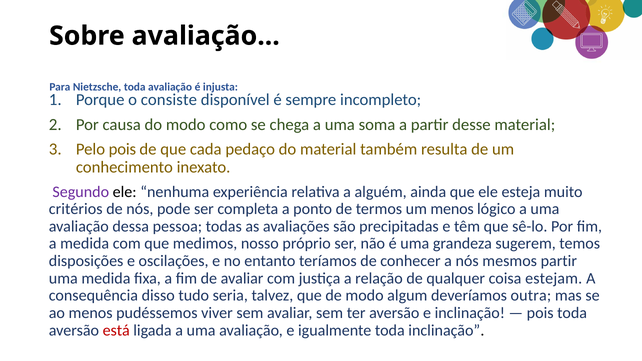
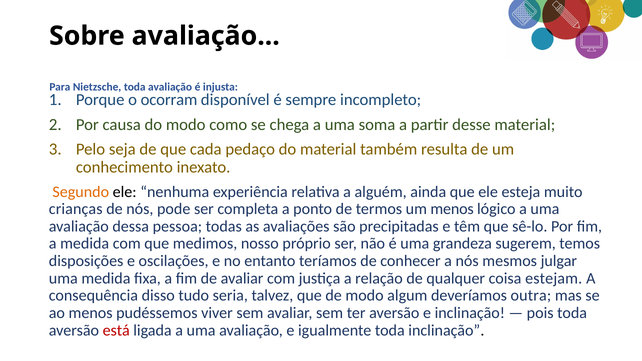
consiste: consiste -> ocorram
Pelo pois: pois -> seja
Segundo colour: purple -> orange
critérios: critérios -> crianças
mesmos partir: partir -> julgar
